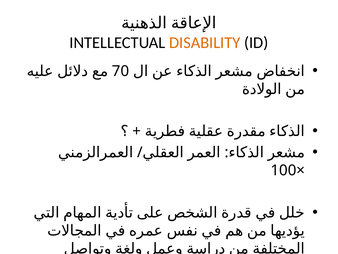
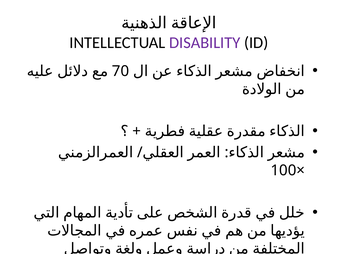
DISABILITY colour: orange -> purple
